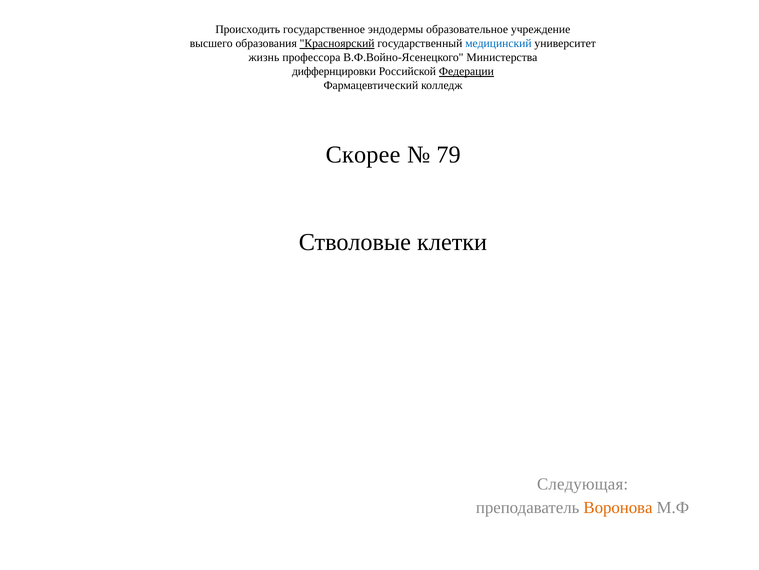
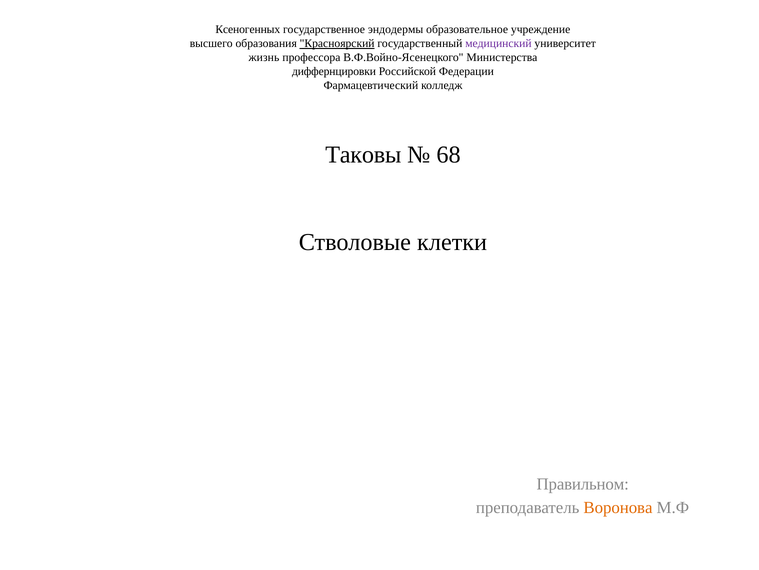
Происходить: Происходить -> Ксеногенных
медицинский colour: blue -> purple
Федерации underline: present -> none
Скорее: Скорее -> Таковы
79: 79 -> 68
Следующая: Следующая -> Правильном
